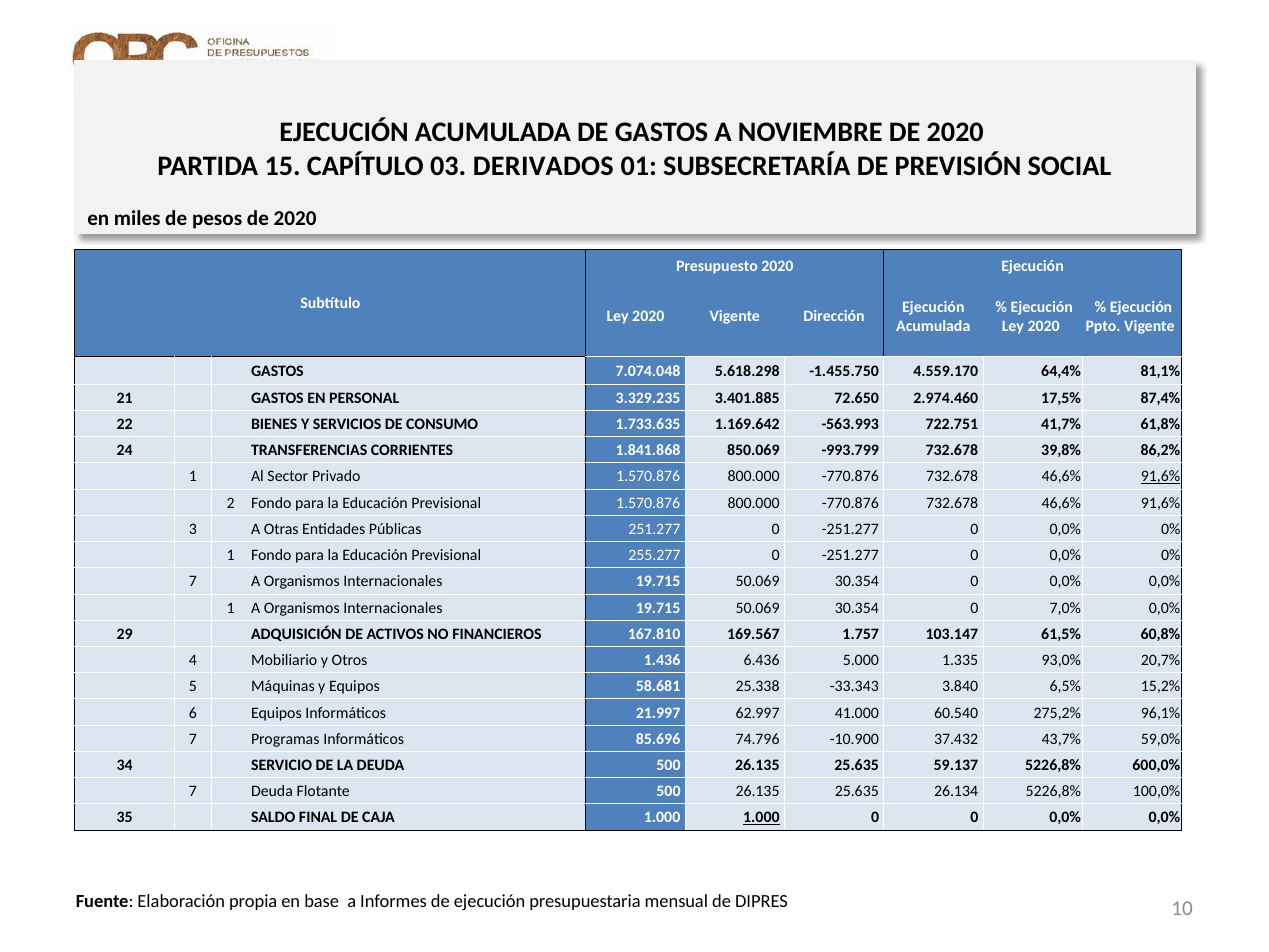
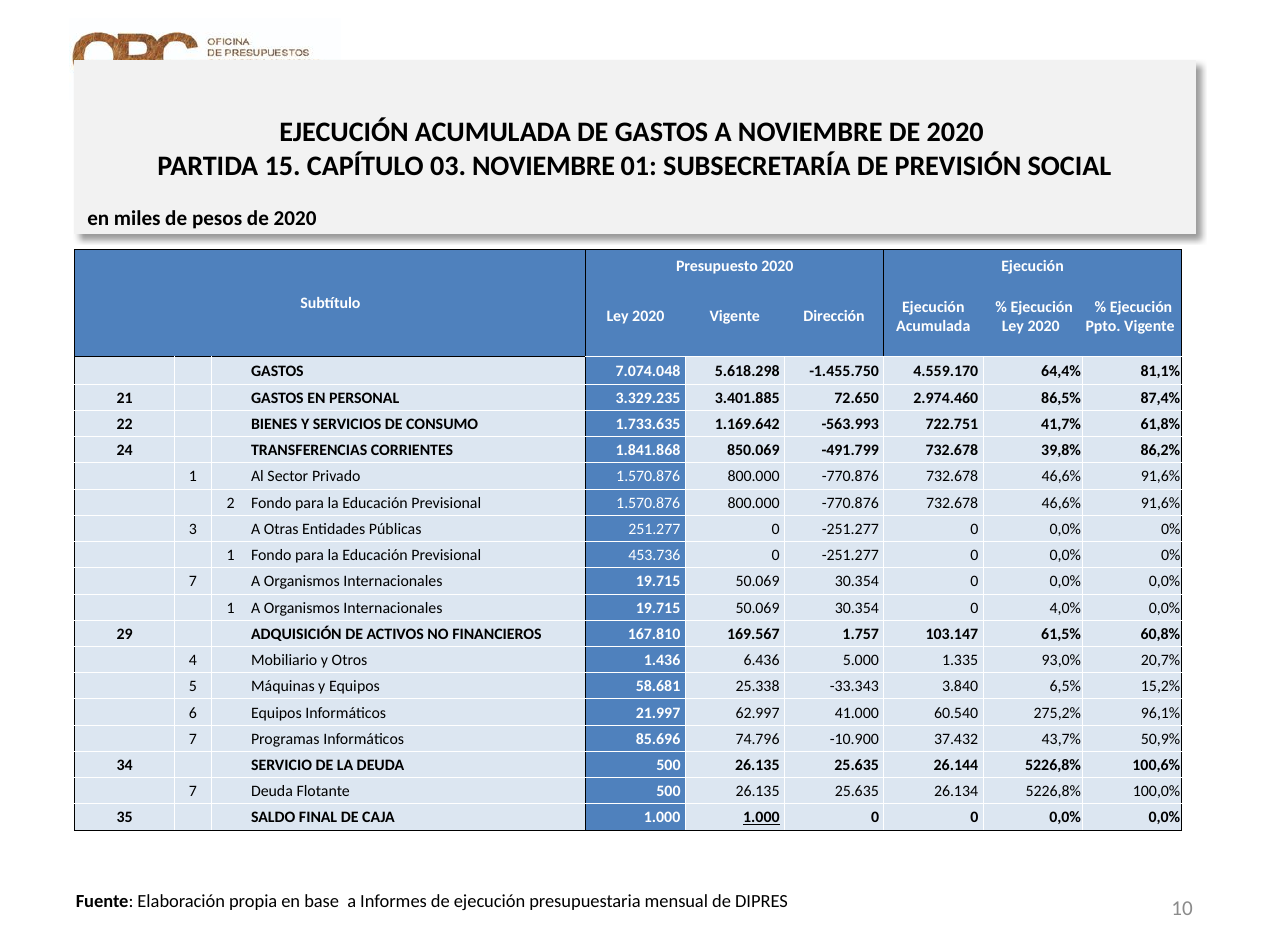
03 DERIVADOS: DERIVADOS -> NOVIEMBRE
17,5%: 17,5% -> 86,5%
-993.799: -993.799 -> -491.799
91,6% at (1161, 477) underline: present -> none
255.277: 255.277 -> 453.736
7,0%: 7,0% -> 4,0%
59,0%: 59,0% -> 50,9%
59.137: 59.137 -> 26.144
600,0%: 600,0% -> 100,6%
